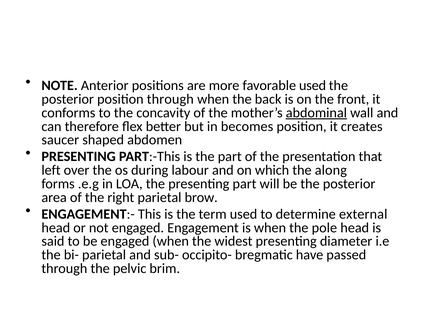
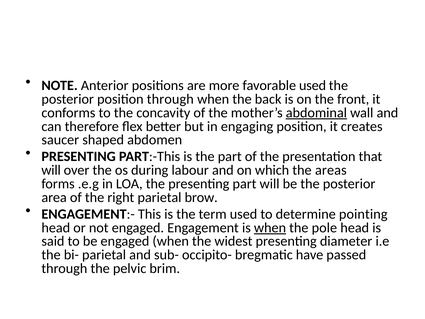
becomes: becomes -> engaging
left at (51, 170): left -> will
along: along -> areas
external: external -> pointing
when at (270, 227) underline: none -> present
